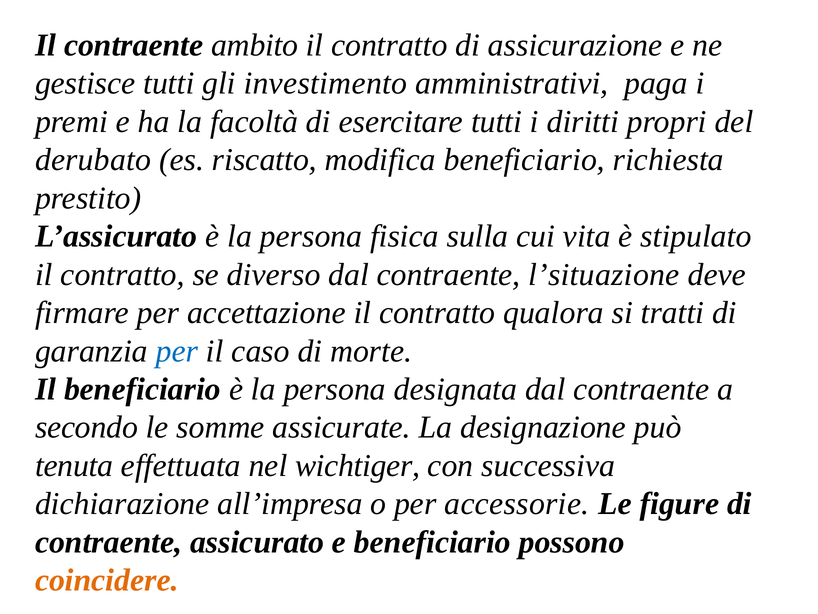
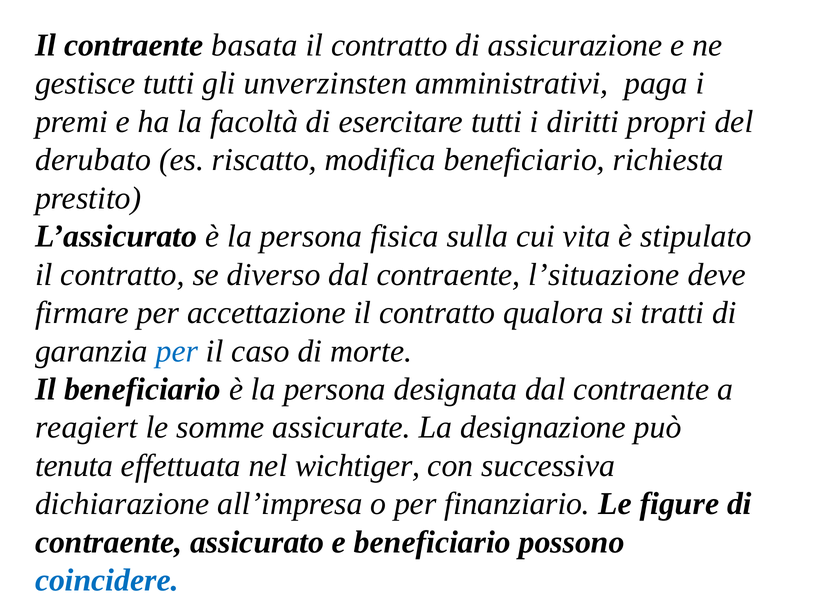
ambito: ambito -> basata
investimento: investimento -> unverzinsten
secondo: secondo -> reagiert
accessorie: accessorie -> finanziario
coincidere colour: orange -> blue
